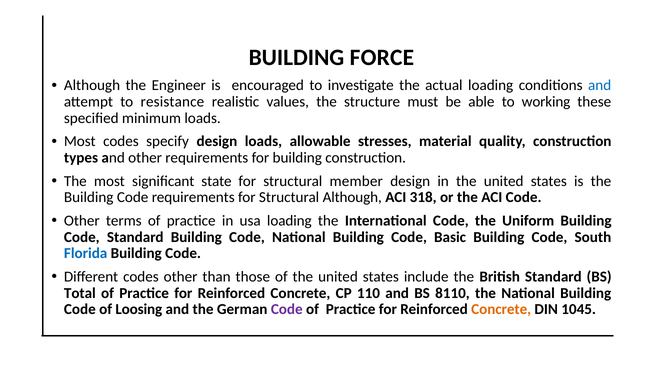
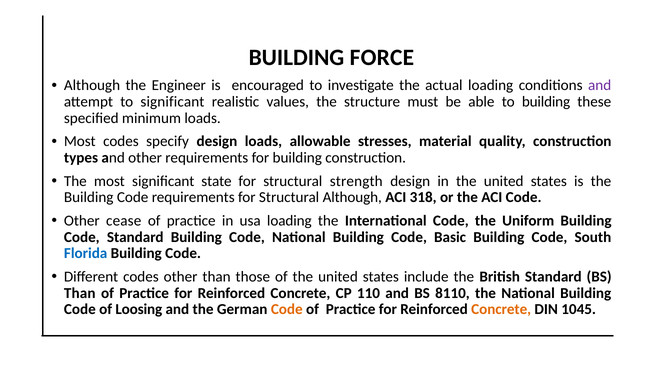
and at (600, 85) colour: blue -> purple
to resistance: resistance -> significant
to working: working -> building
member: member -> strength
terms: terms -> cease
Total at (80, 293): Total -> Than
Code at (287, 309) colour: purple -> orange
